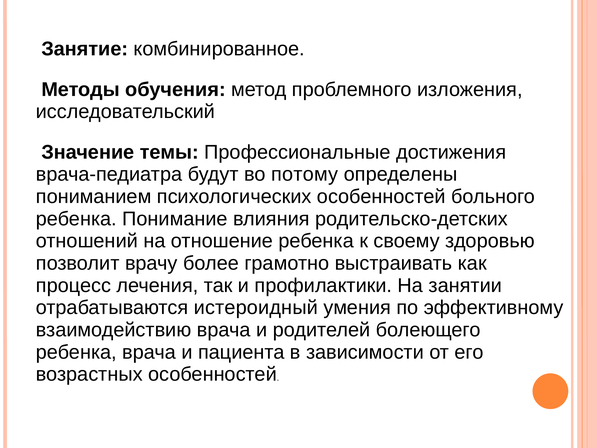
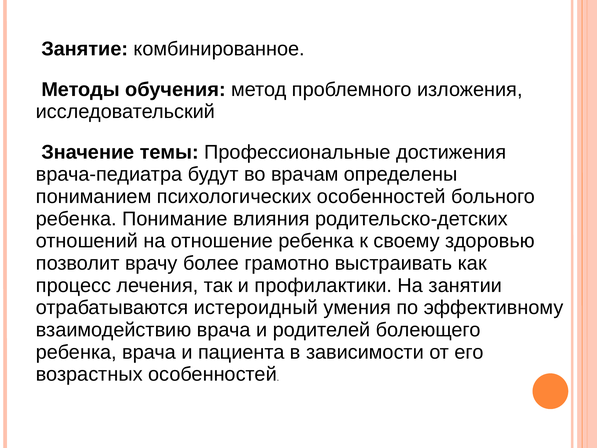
потому: потому -> врачам
